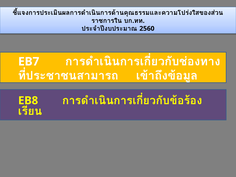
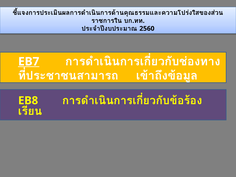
EB7 underline: none -> present
